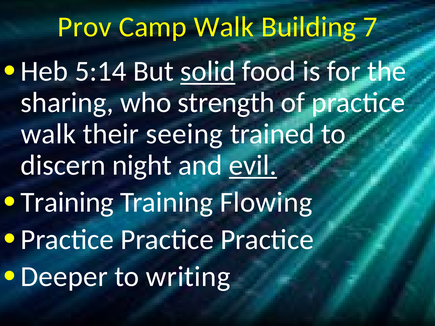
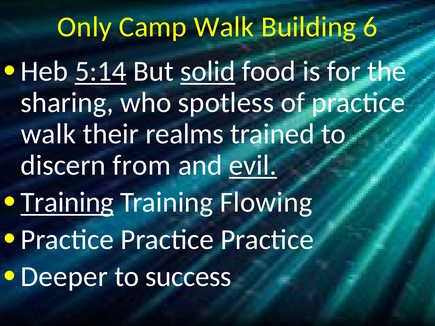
Prov: Prov -> Only
7: 7 -> 6
5:14 underline: none -> present
strength: strength -> spotless
seeing: seeing -> realms
night: night -> from
Training at (67, 203) underline: none -> present
writing: writing -> success
